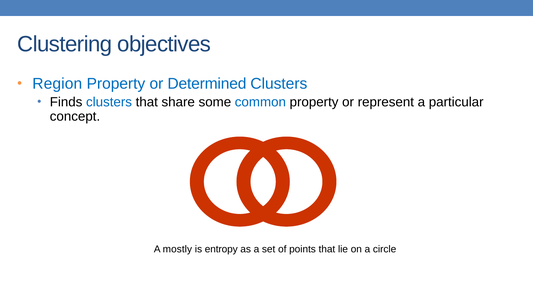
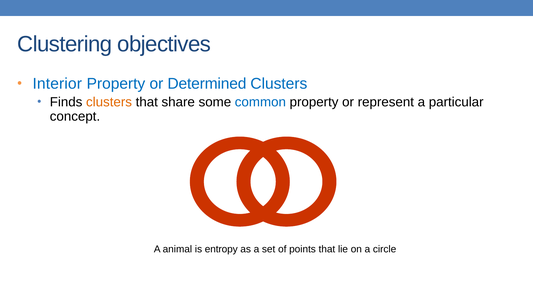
Region: Region -> Interior
clusters at (109, 102) colour: blue -> orange
mostly: mostly -> animal
